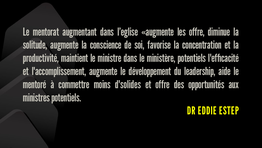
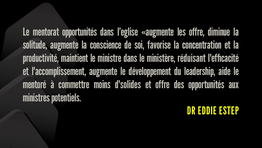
mentorat augmentant: augmentant -> opportunités
ministère potentiels: potentiels -> réduisant
